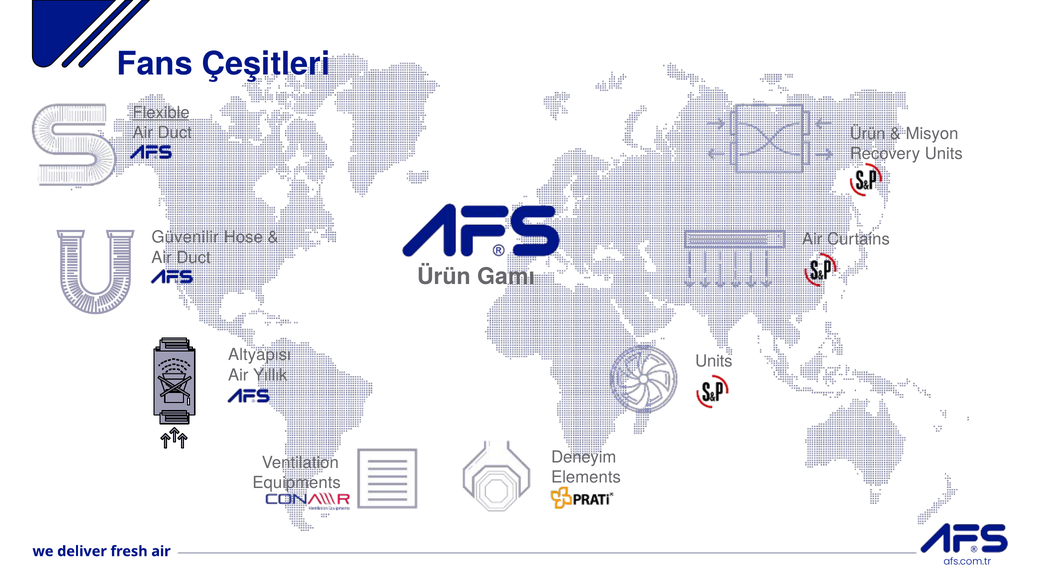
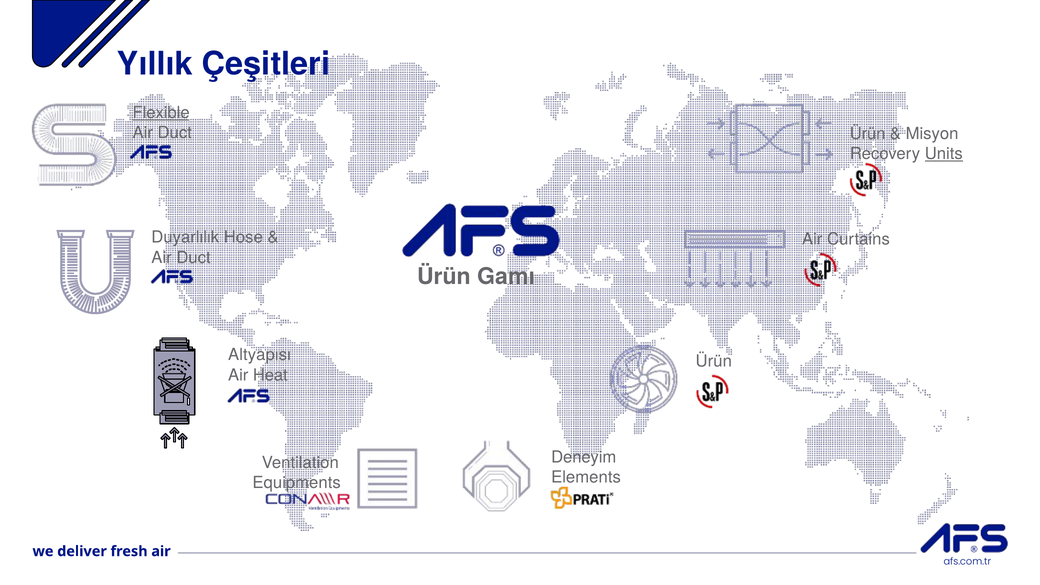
Fans: Fans -> Yıllık
Units at (944, 154) underline: none -> present
Güvenilir: Güvenilir -> Duyarlılık
Units at (714, 361): Units -> Ürün
Yıllık: Yıllık -> Heat
